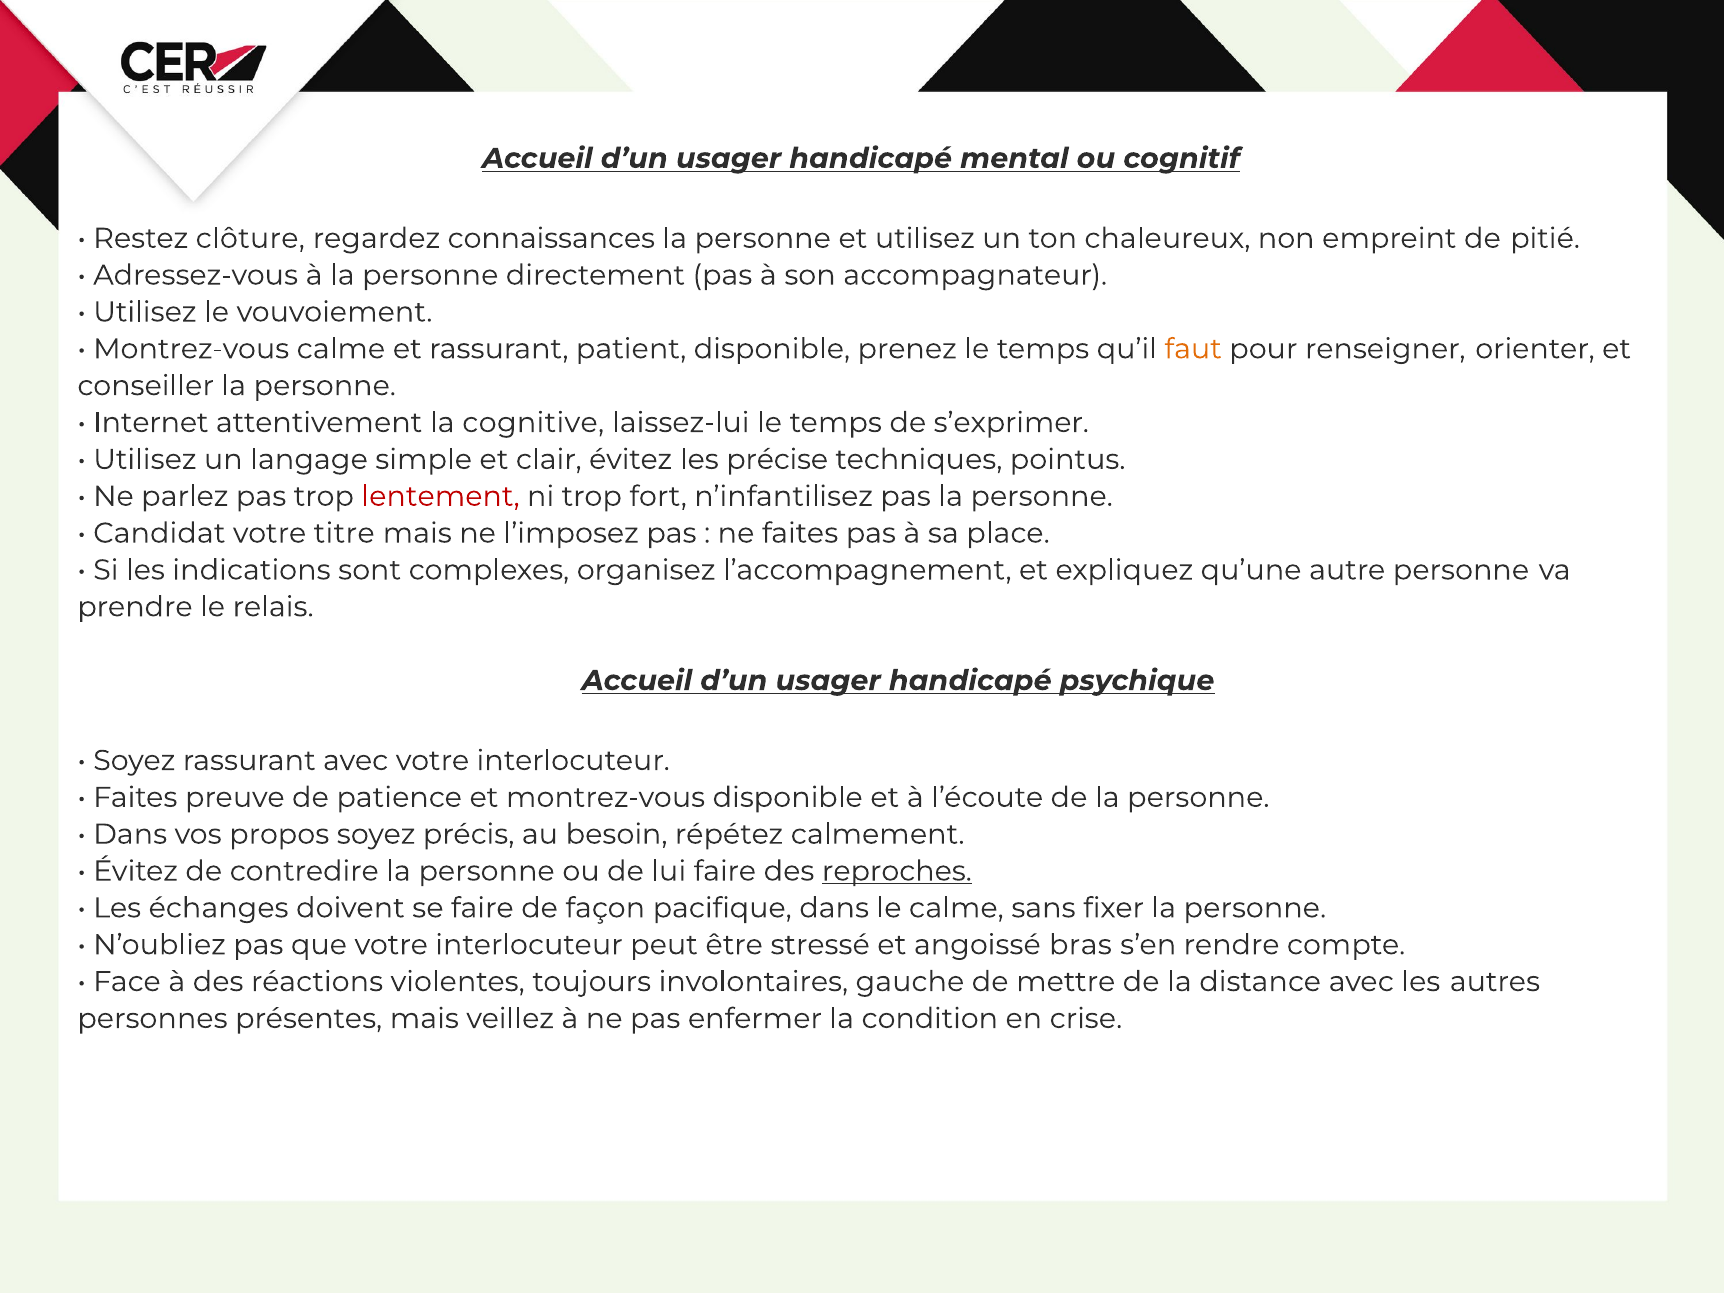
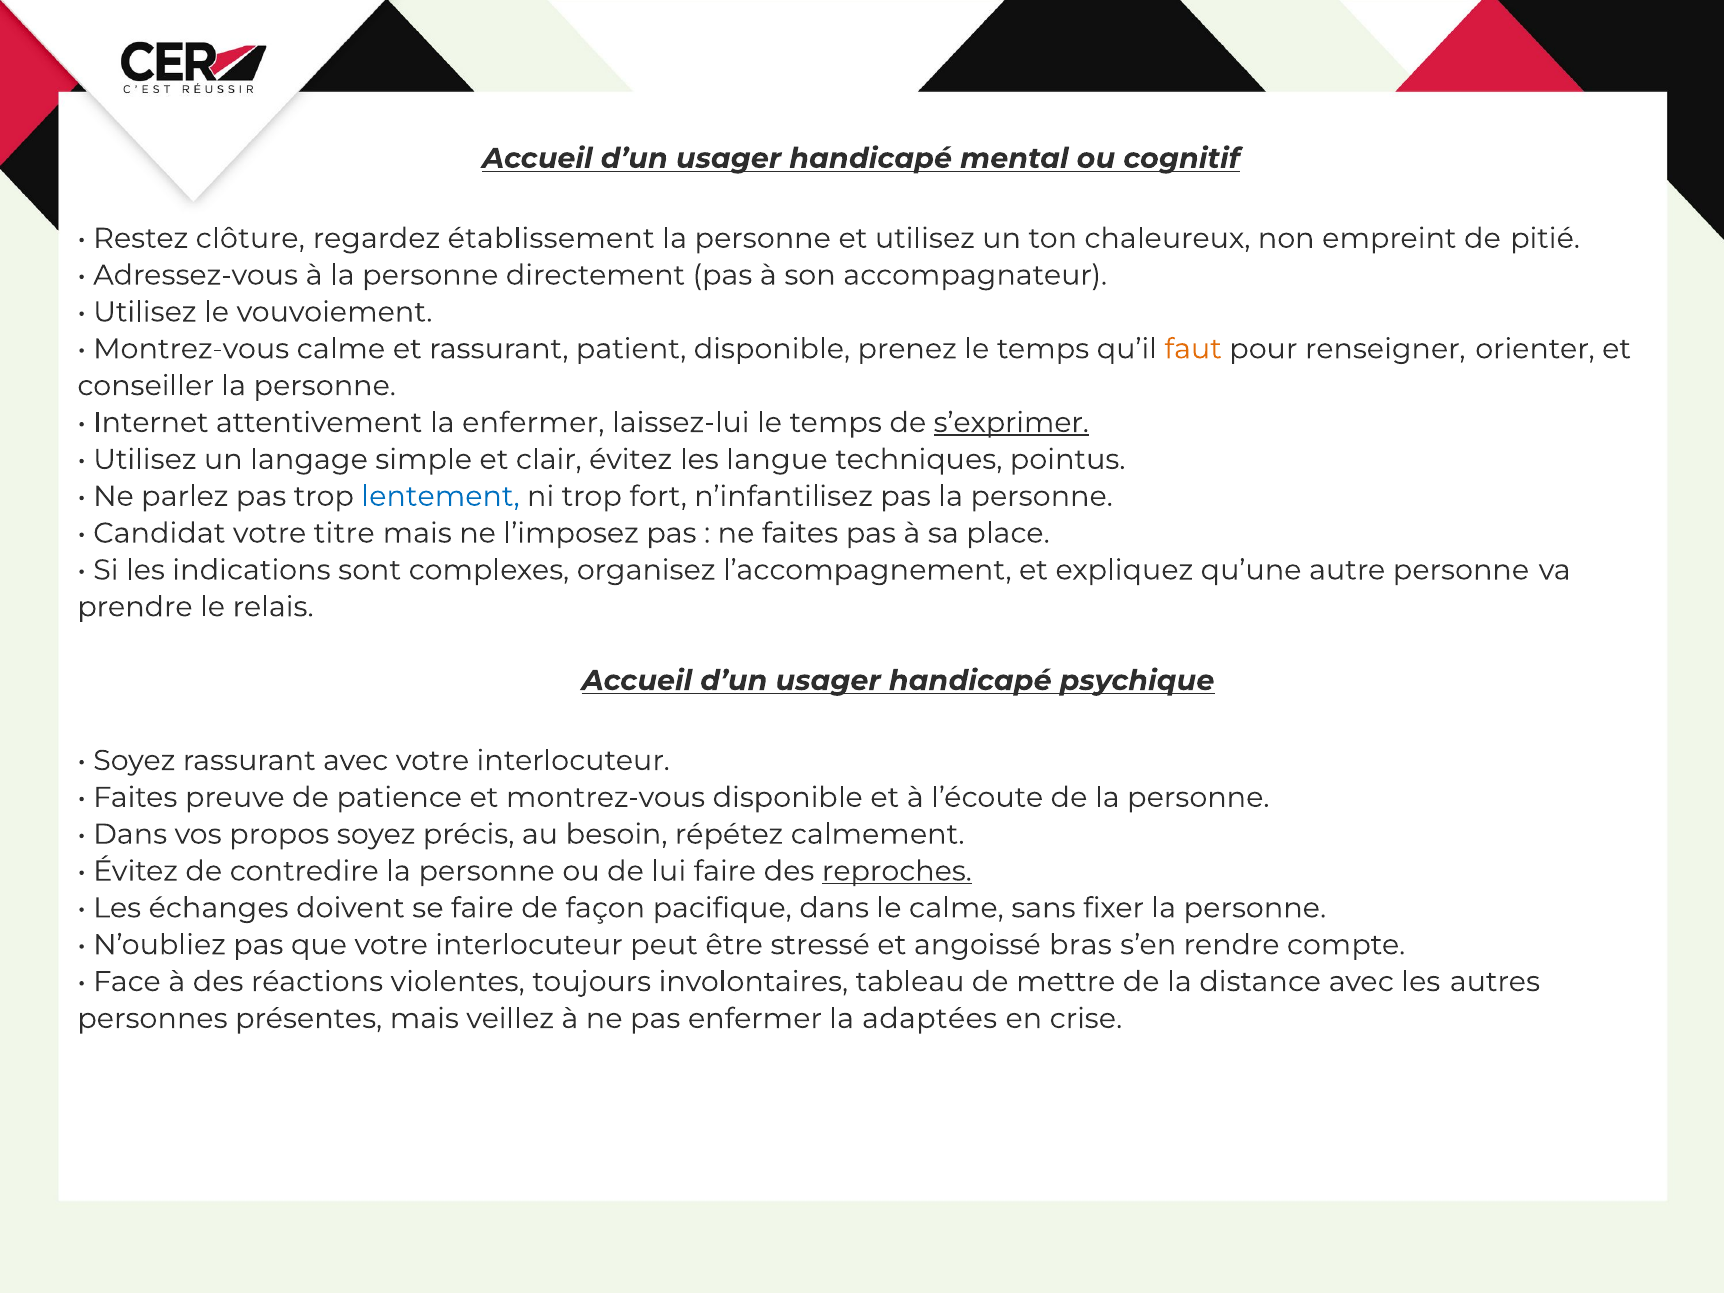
connaissances: connaissances -> établissement
la cognitive: cognitive -> enfermer
s’exprimer underline: none -> present
précise: précise -> langue
lentement colour: red -> blue
gauche: gauche -> tableau
condition: condition -> adaptées
